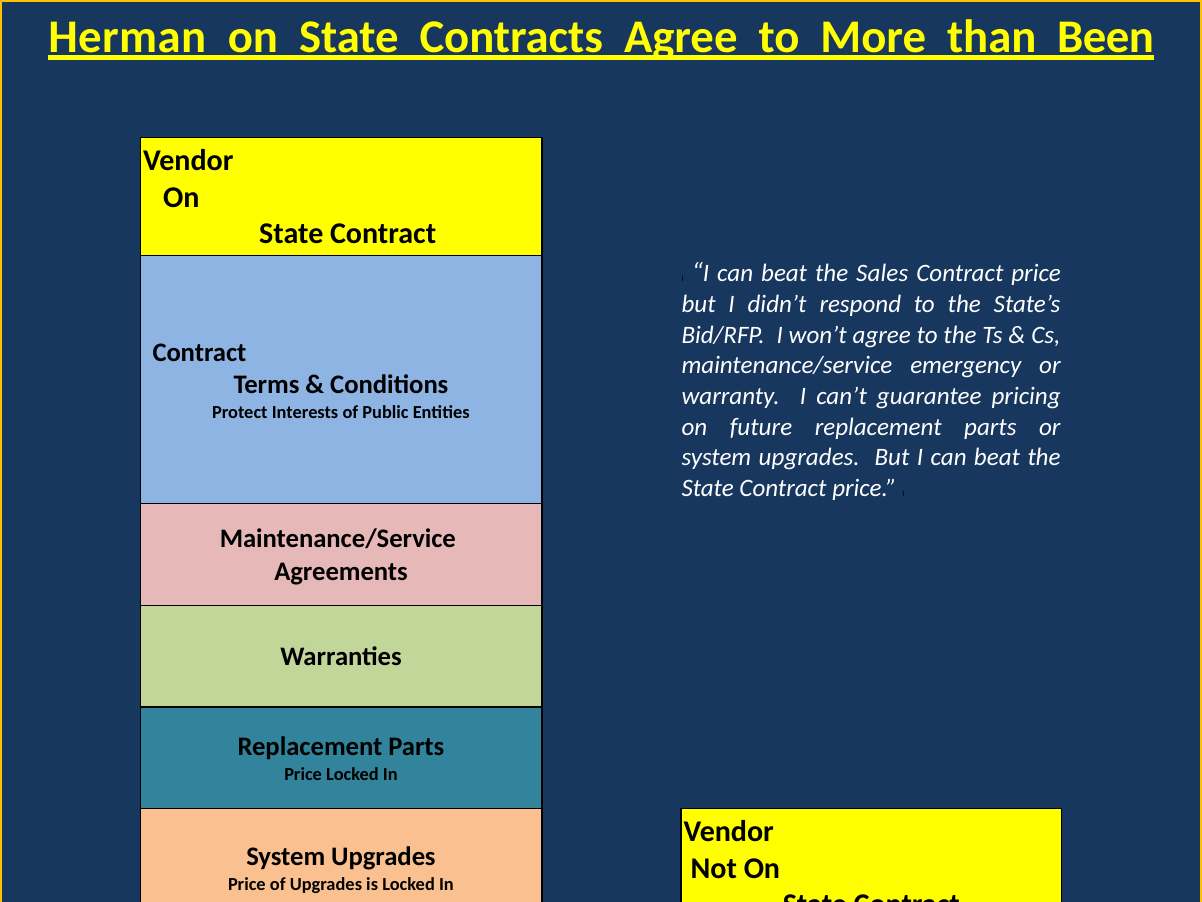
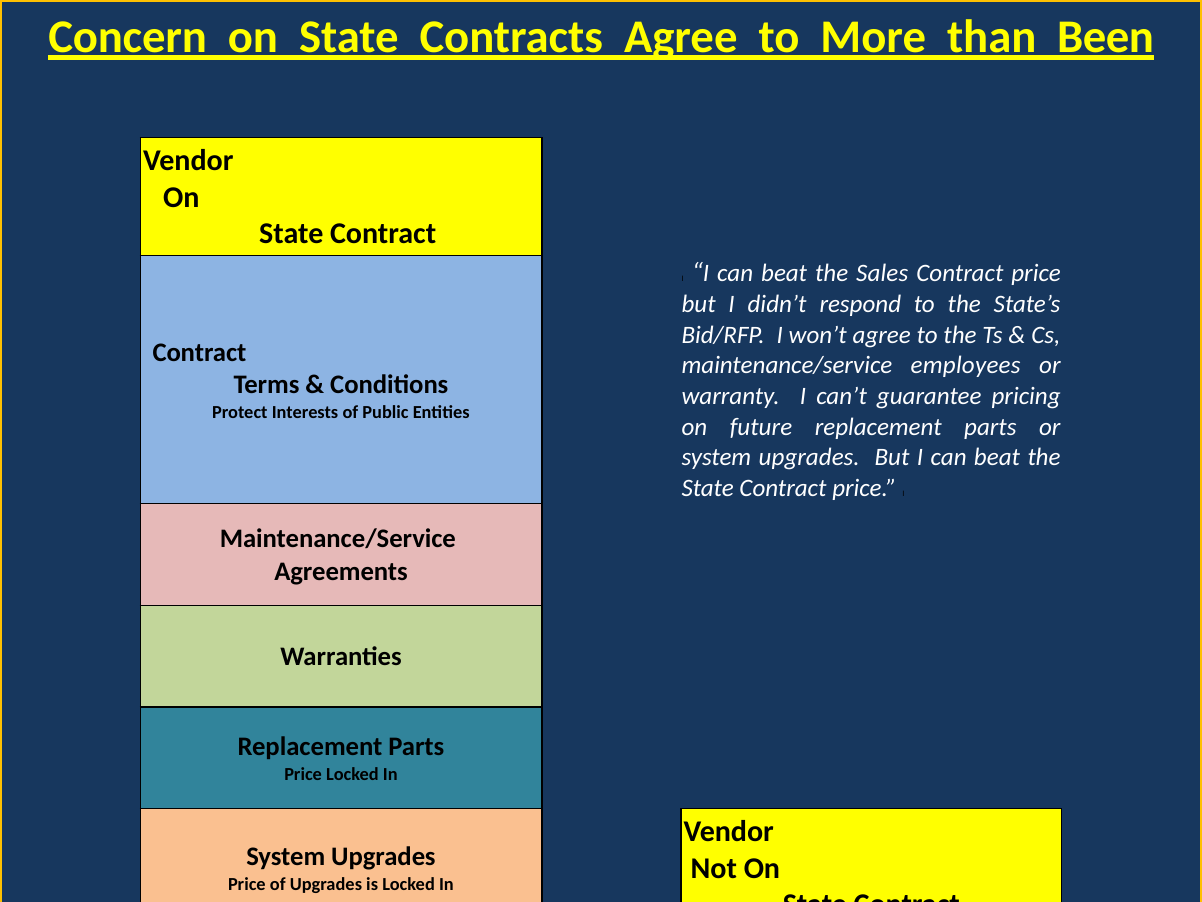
Herman: Herman -> Concern
emergency: emergency -> employees
